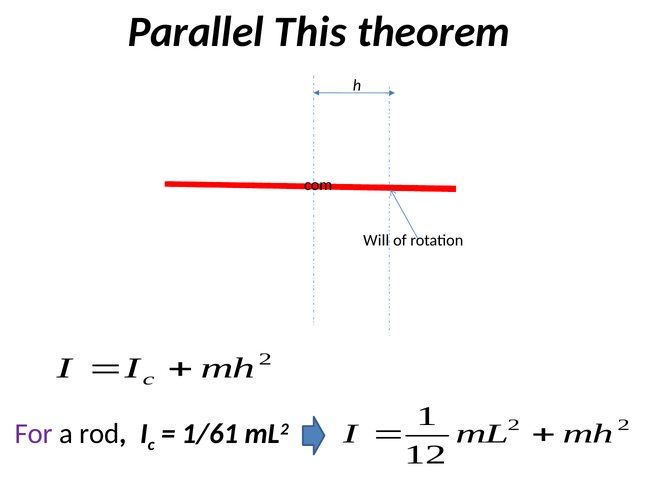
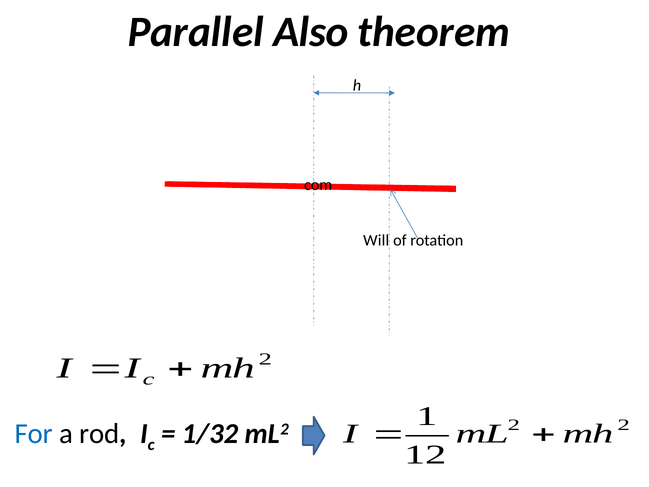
This: This -> Also
For colour: purple -> blue
1/61: 1/61 -> 1/32
